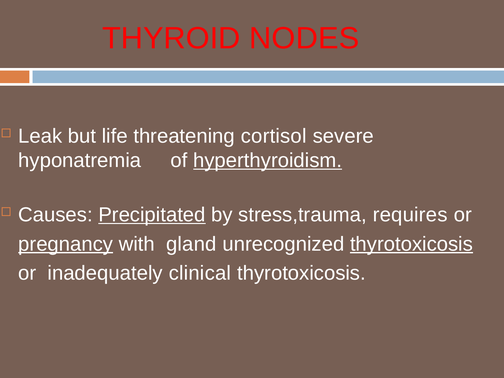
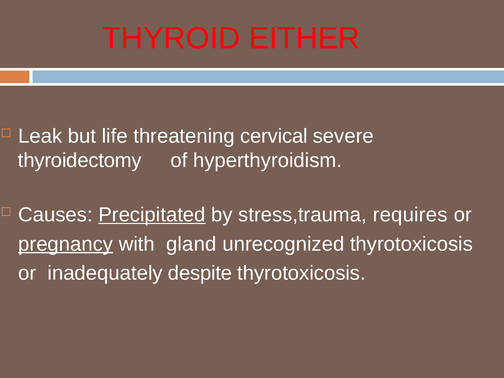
NODES: NODES -> EITHER
cortisol: cortisol -> cervical
hyponatremia: hyponatremia -> thyroidectomy
hyperthyroidism underline: present -> none
thyrotoxicosis at (412, 244) underline: present -> none
clinical: clinical -> despite
